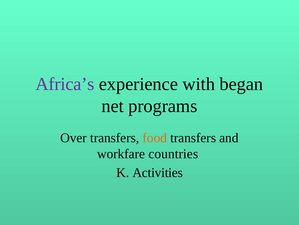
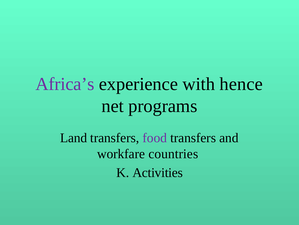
began: began -> hence
Over: Over -> Land
food colour: orange -> purple
